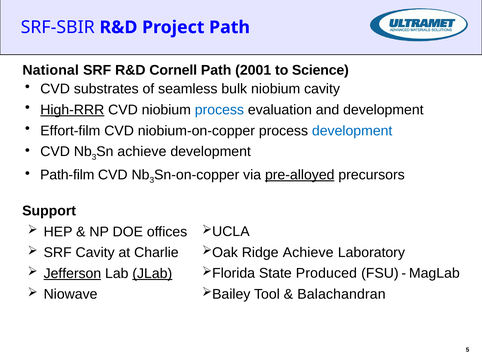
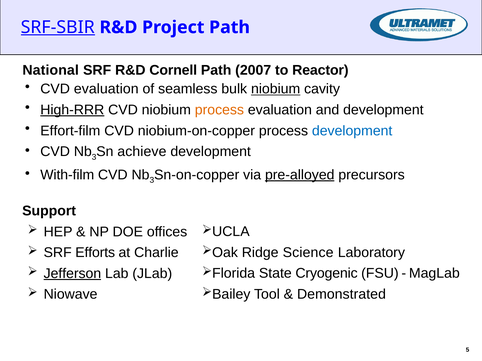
SRF-SBIR underline: none -> present
2001: 2001 -> 2007
Science: Science -> Reactor
CVD substrates: substrates -> evaluation
niobium at (276, 89) underline: none -> present
process at (219, 110) colour: blue -> orange
Path-film: Path-film -> With-film
Ridge Achieve: Achieve -> Science
SRF Cavity: Cavity -> Efforts
Produced: Produced -> Cryogenic
JLab underline: present -> none
Balachandran: Balachandran -> Demonstrated
